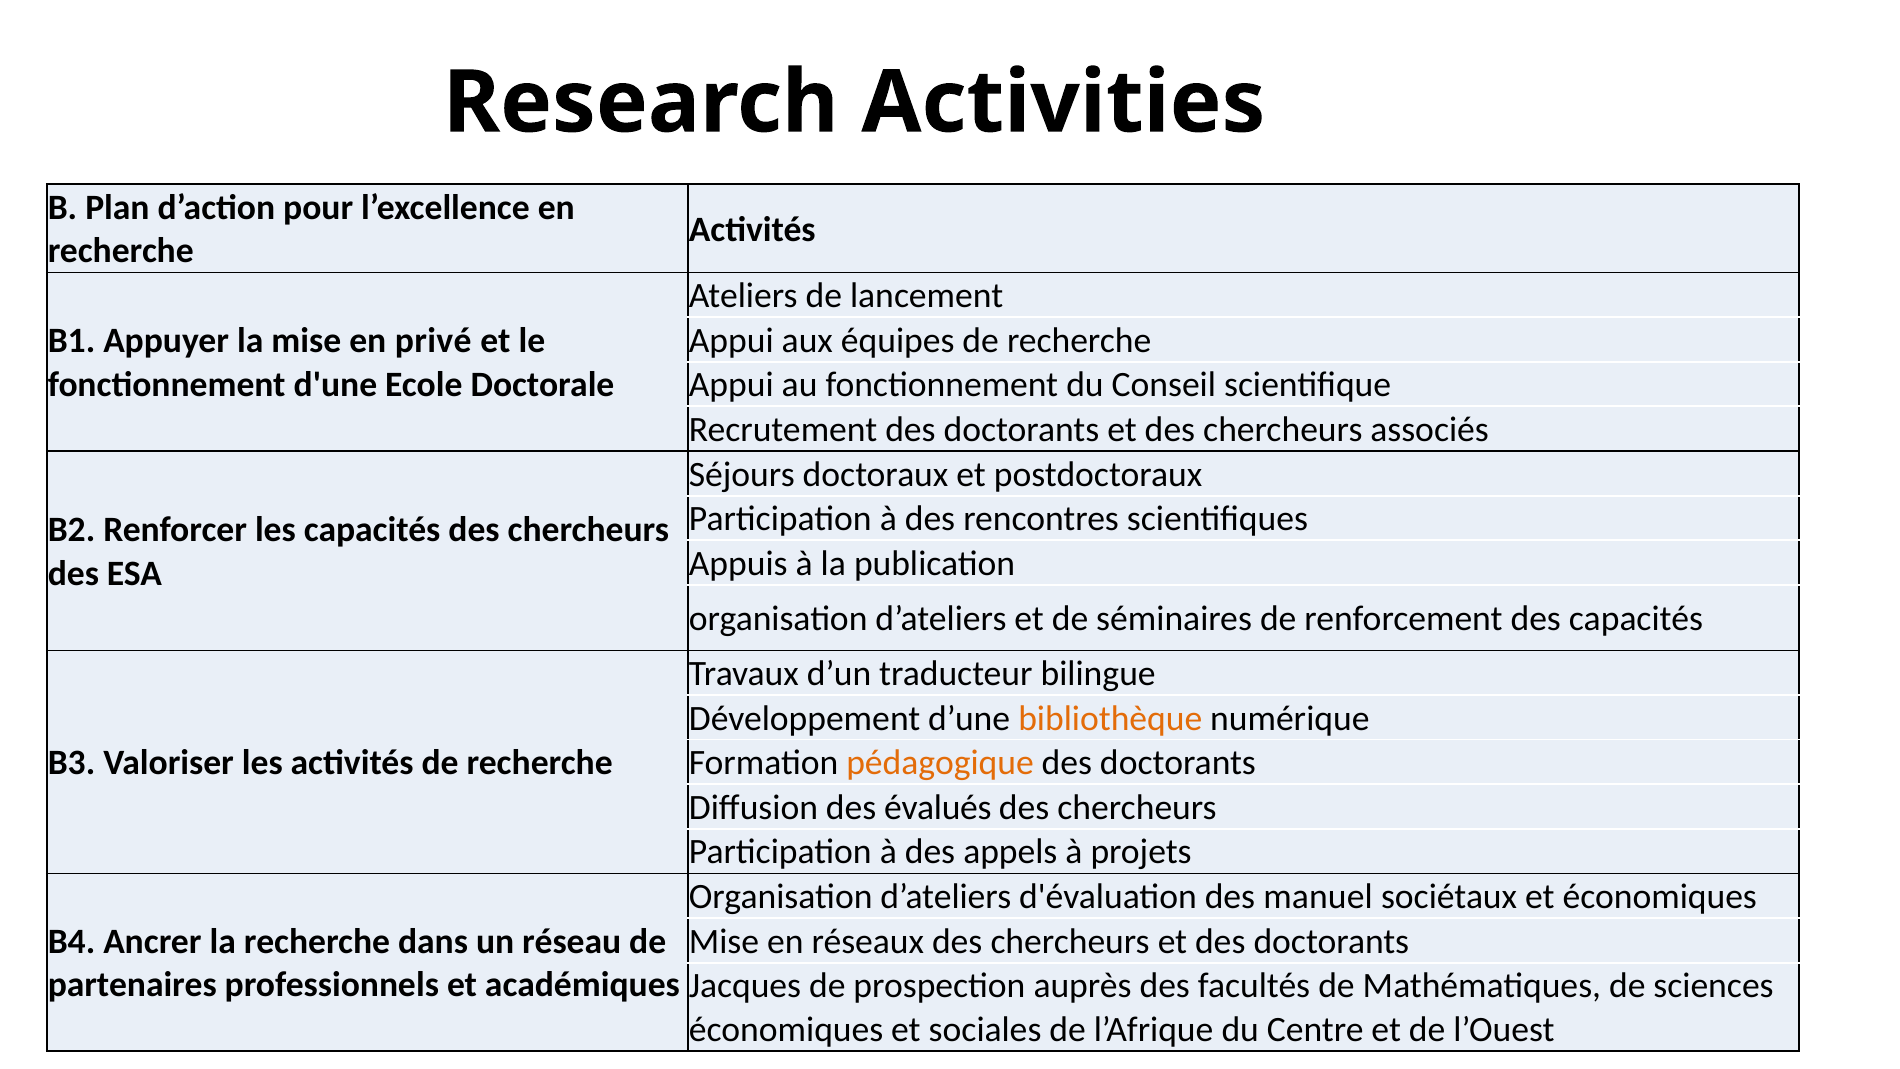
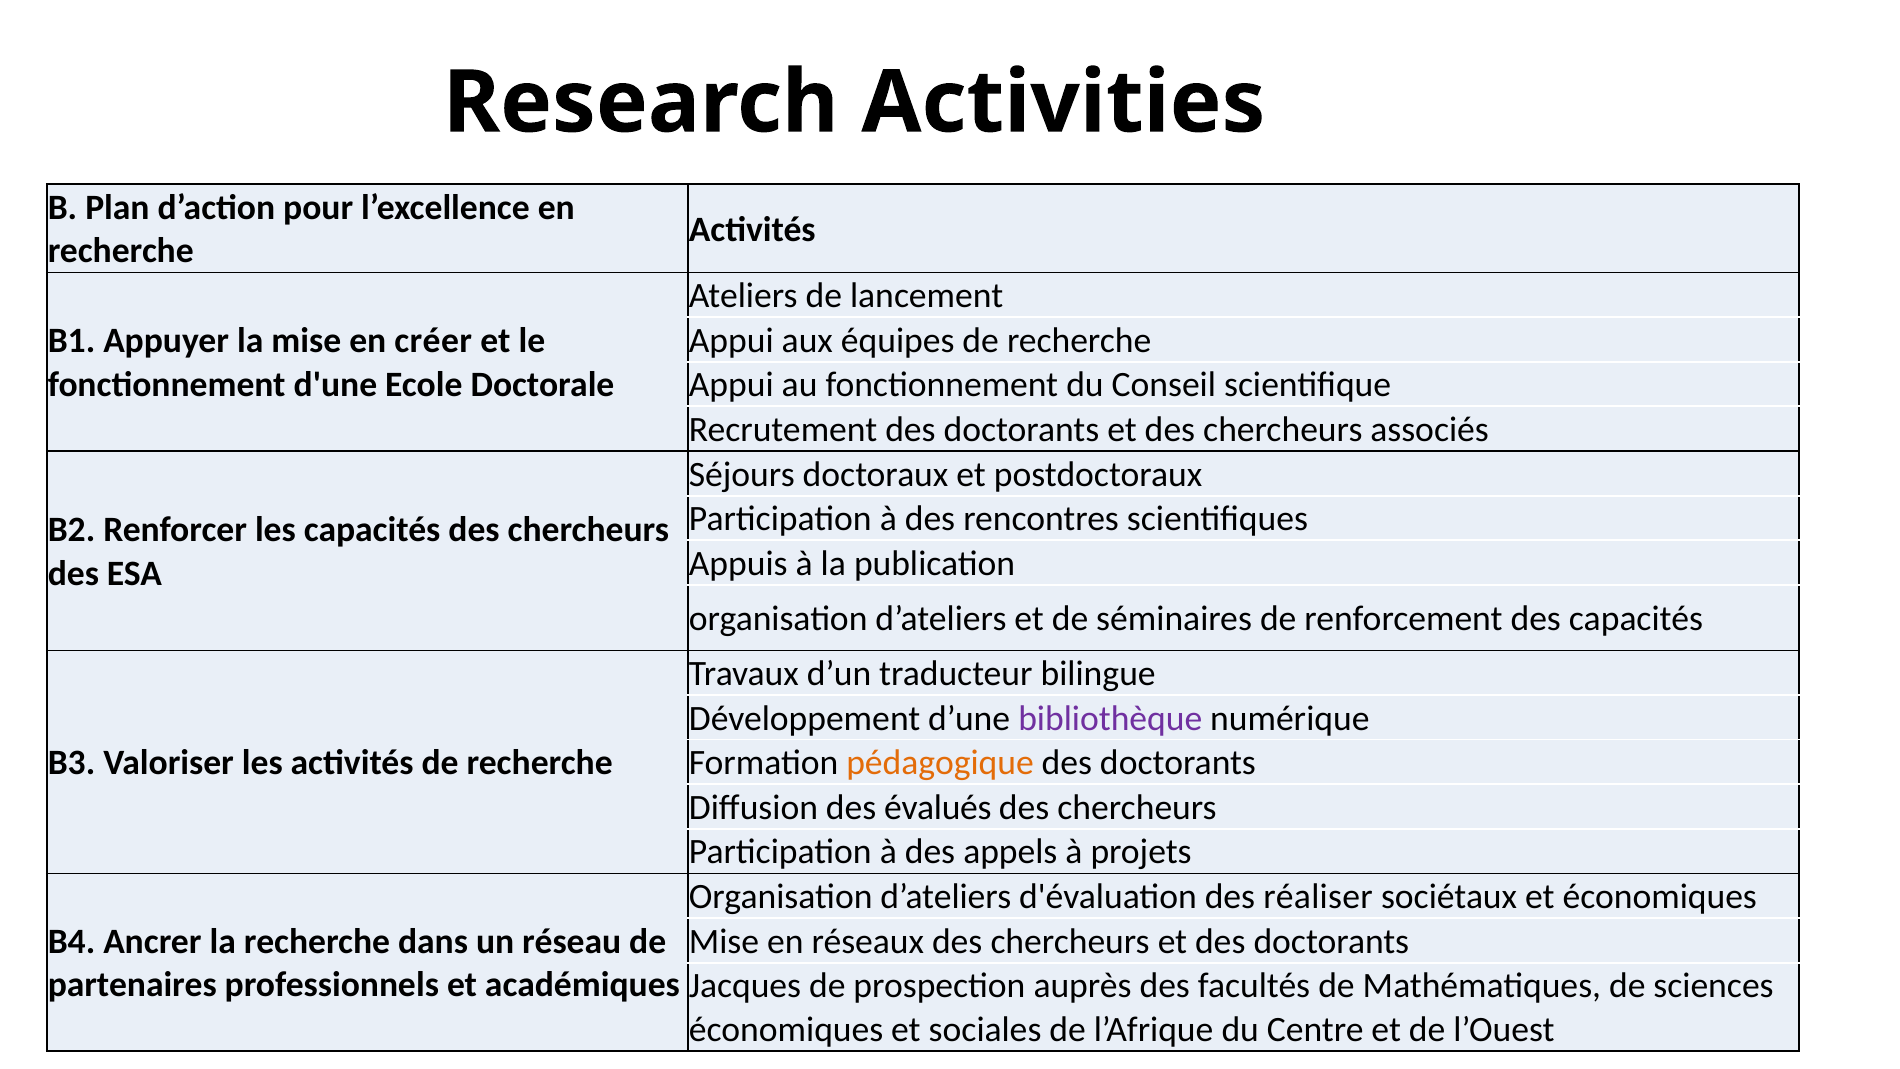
privé: privé -> créer
bibliothèque colour: orange -> purple
manuel: manuel -> réaliser
